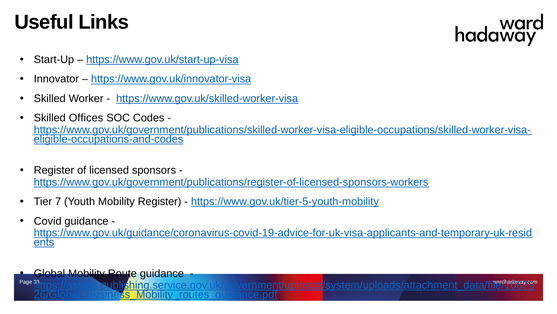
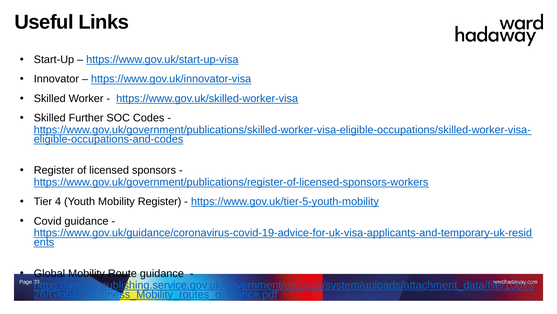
Offices: Offices -> Further
7: 7 -> 4
